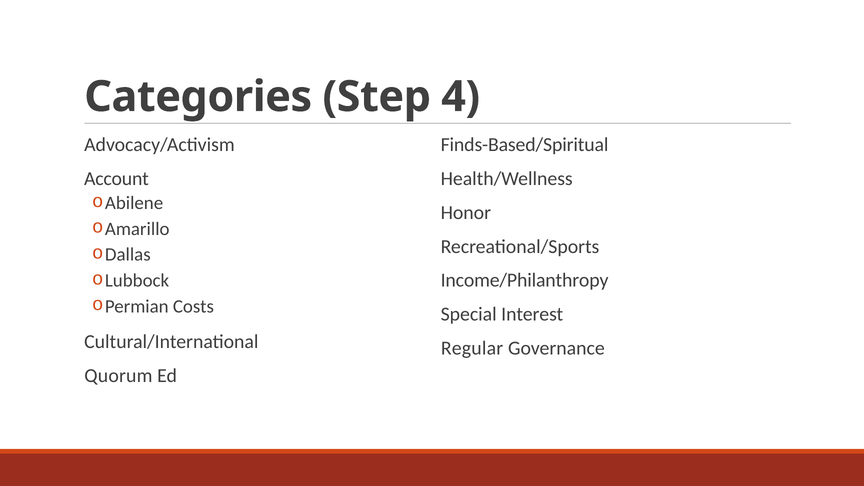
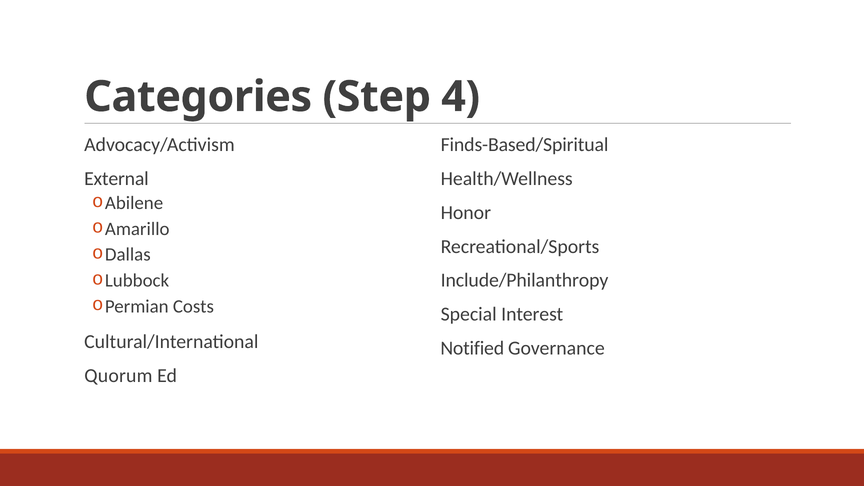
Account: Account -> External
Income/Philanthropy: Income/Philanthropy -> Include/Philanthropy
Regular: Regular -> Notified
